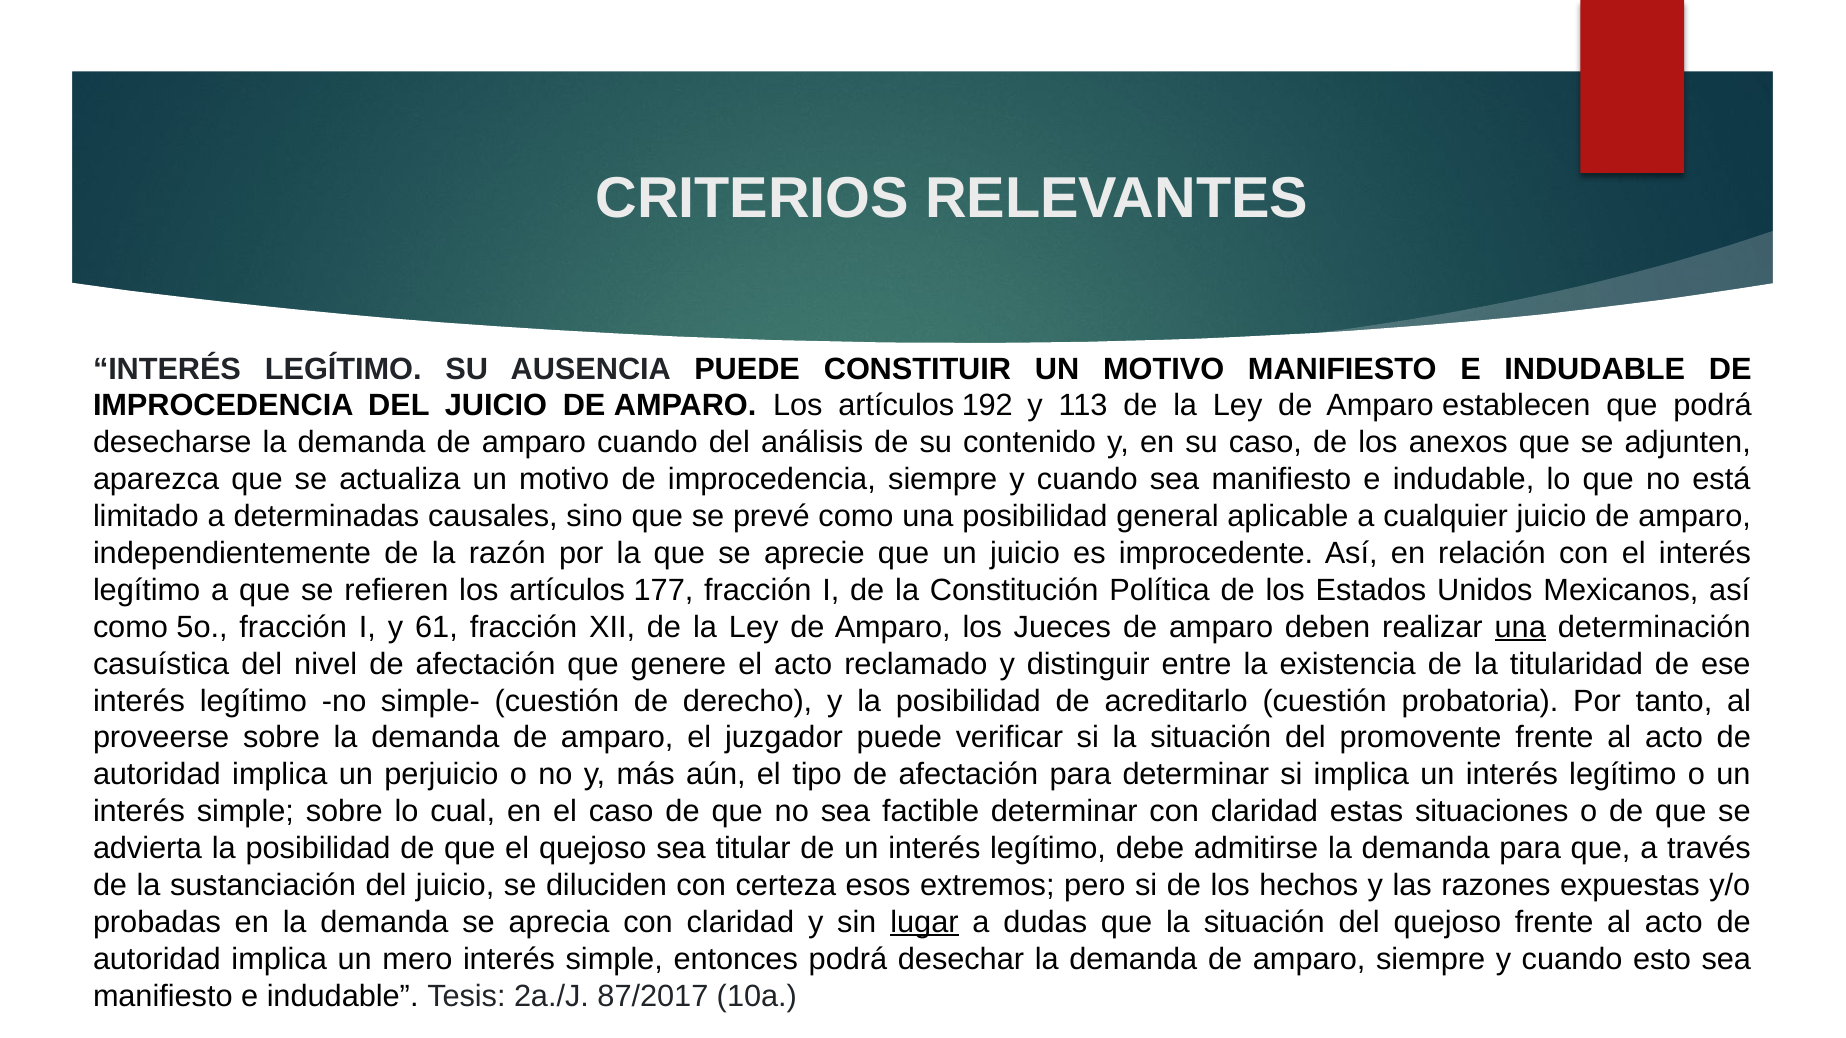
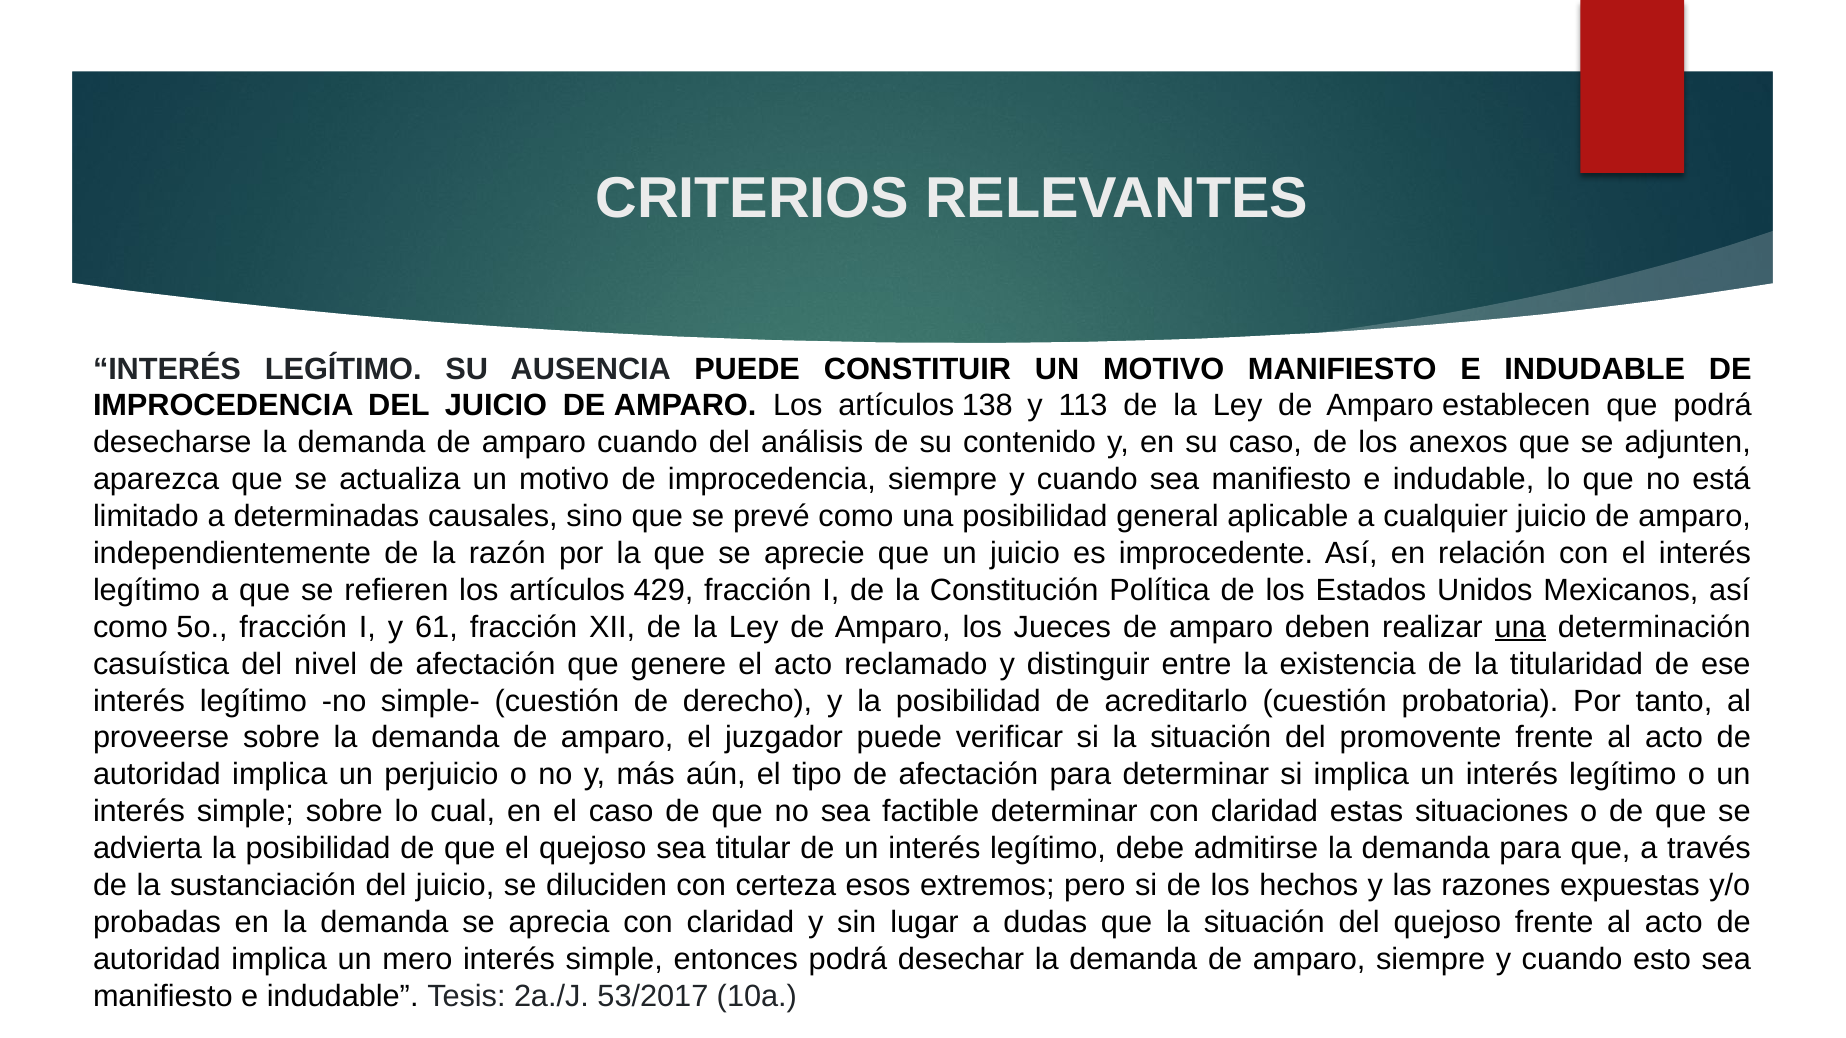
192: 192 -> 138
177: 177 -> 429
lugar underline: present -> none
87/2017: 87/2017 -> 53/2017
